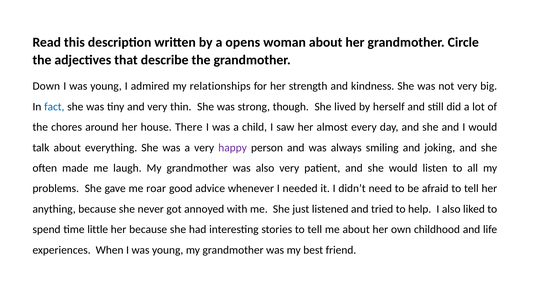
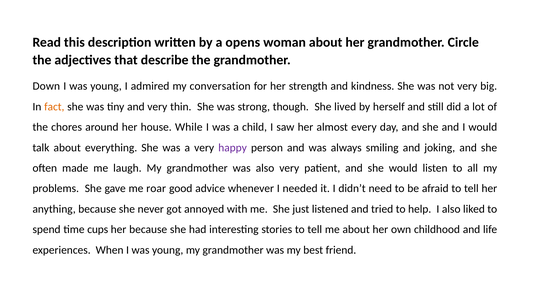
relationships: relationships -> conversation
fact colour: blue -> orange
There: There -> While
little: little -> cups
